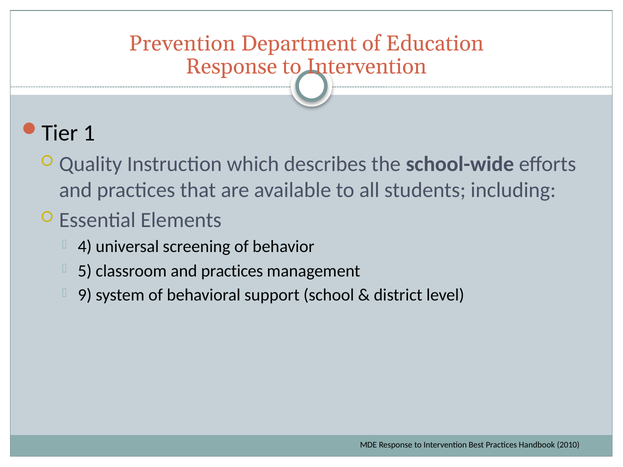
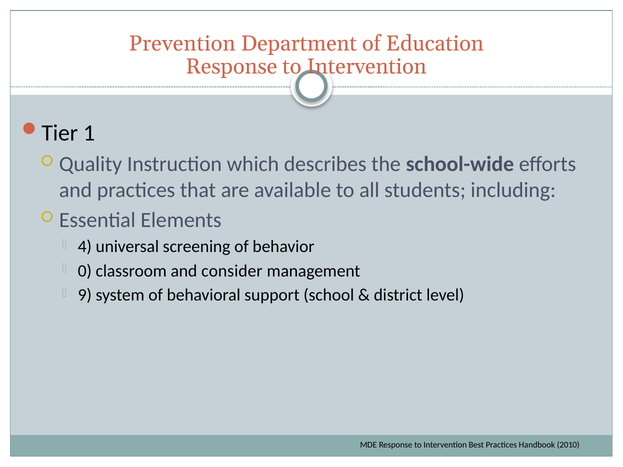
5: 5 -> 0
classroom and practices: practices -> consider
